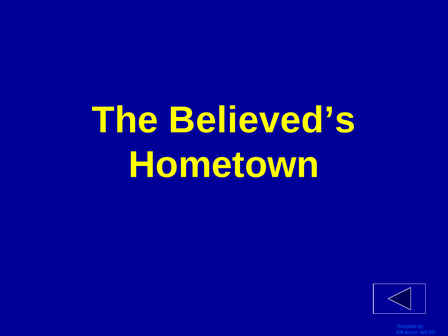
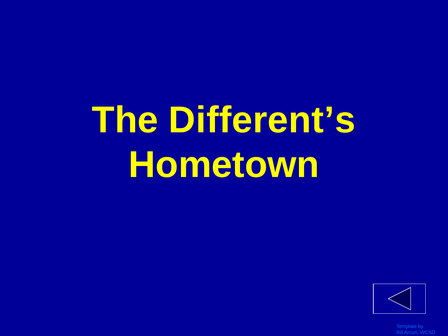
Believed’s: Believed’s -> Different’s
